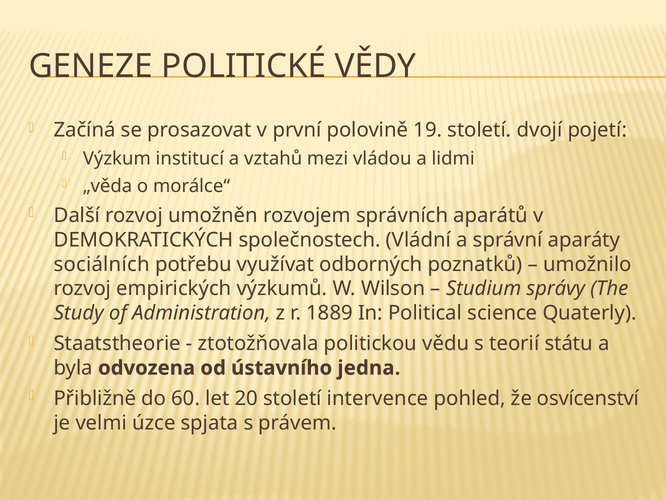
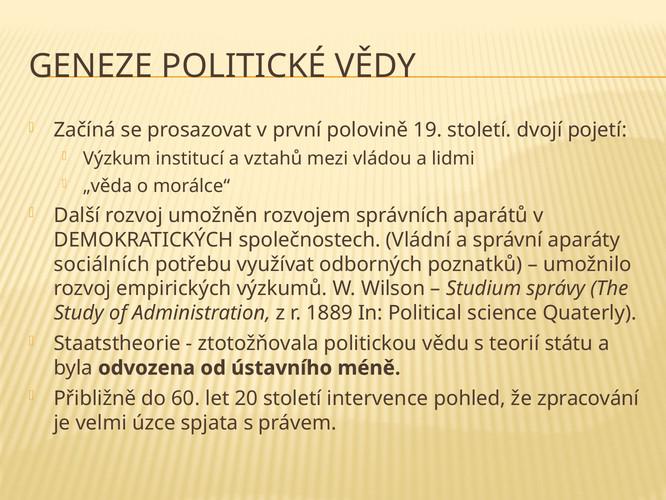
jedna: jedna -> méně
osvícenství: osvícenství -> zpracování
